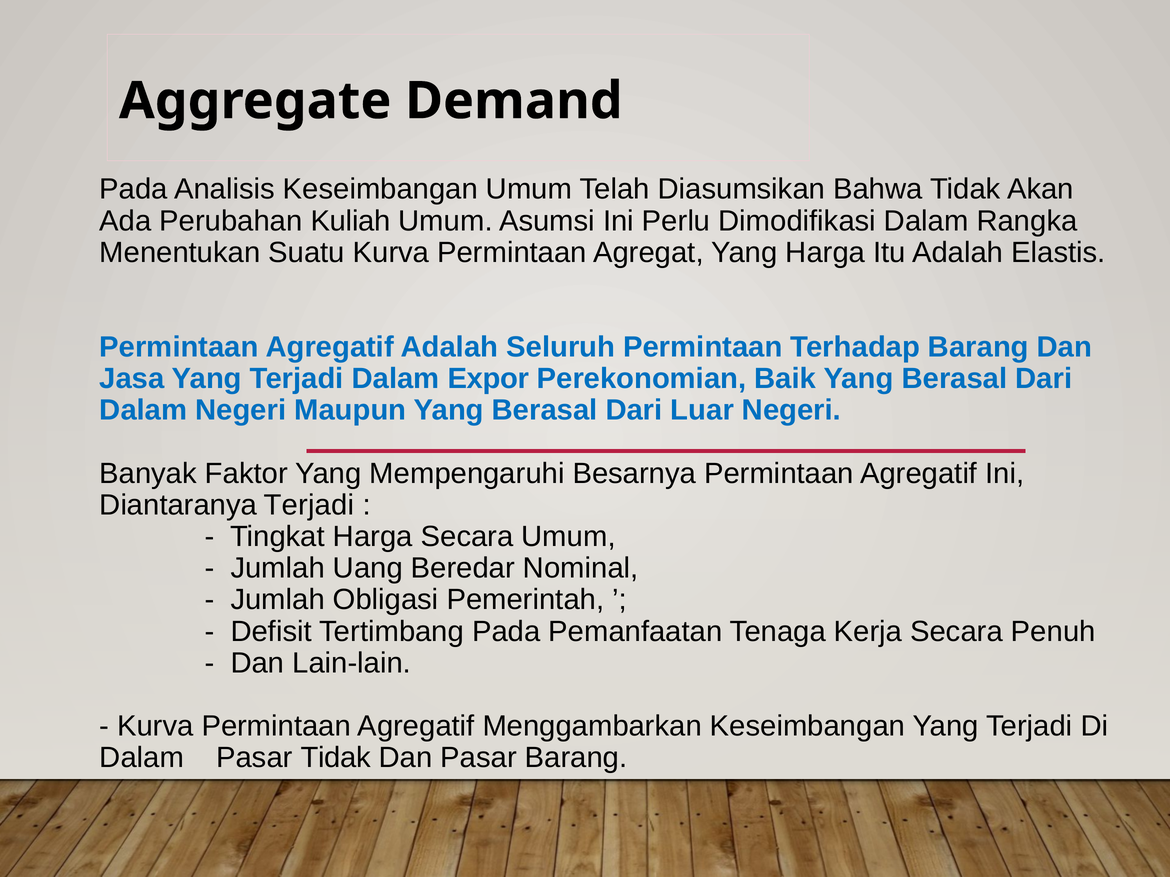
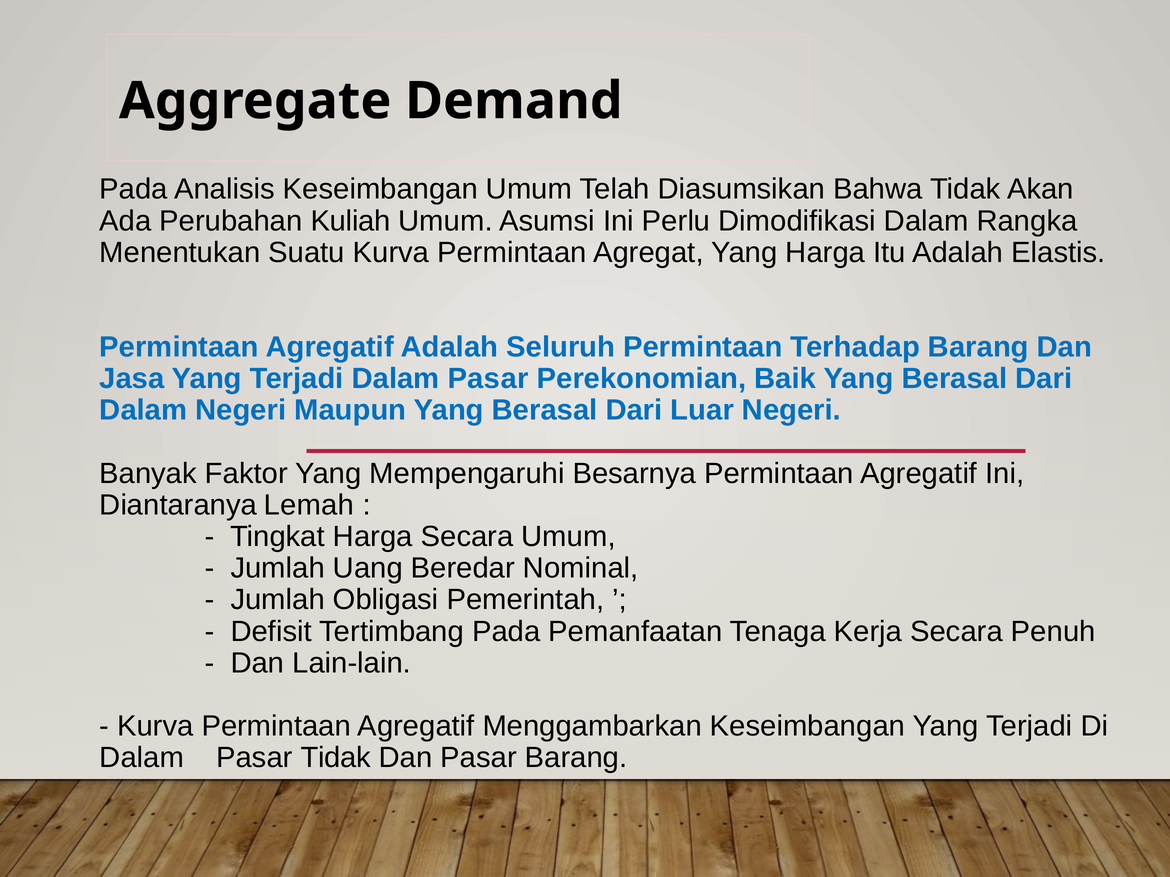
Terjadi Dalam Expor: Expor -> Pasar
Diantaranya Terjadi: Terjadi -> Lemah
